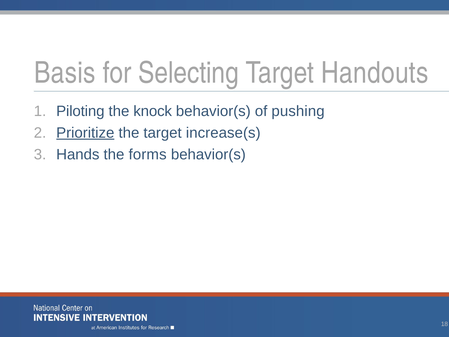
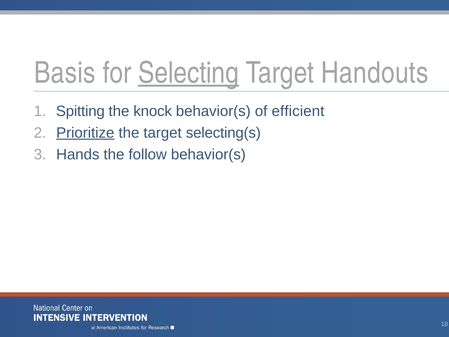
Selecting underline: none -> present
Piloting: Piloting -> Spitting
pushing: pushing -> efficient
increase(s: increase(s -> selecting(s
forms: forms -> follow
